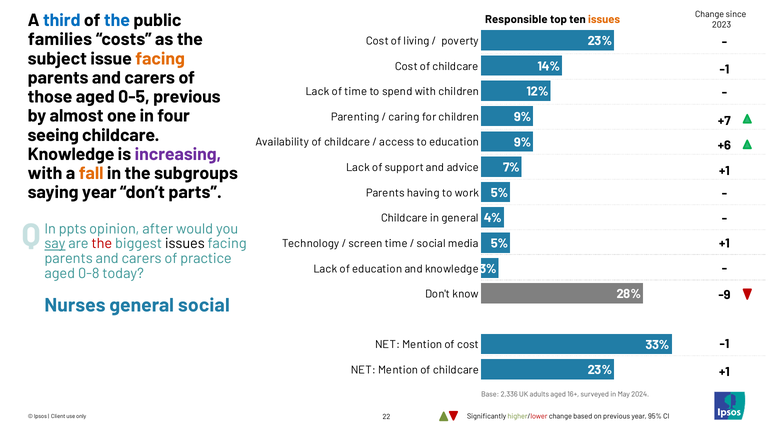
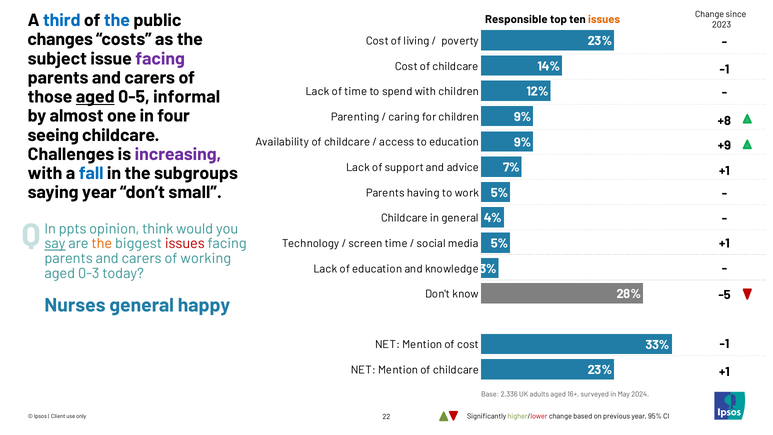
families: families -> changes
facing at (160, 59) colour: orange -> purple
aged at (95, 97) underline: none -> present
0-5 previous: previous -> informal
+7: +7 -> +8
+6: +6 -> +9
Knowledge at (71, 154): Knowledge -> Challenges
fall colour: orange -> blue
parts: parts -> small
after: after -> think
the at (102, 244) colour: red -> orange
issues at (185, 244) colour: black -> red
practice: practice -> working
0-8: 0-8 -> 0-3
-9: -9 -> -5
general social: social -> happy
